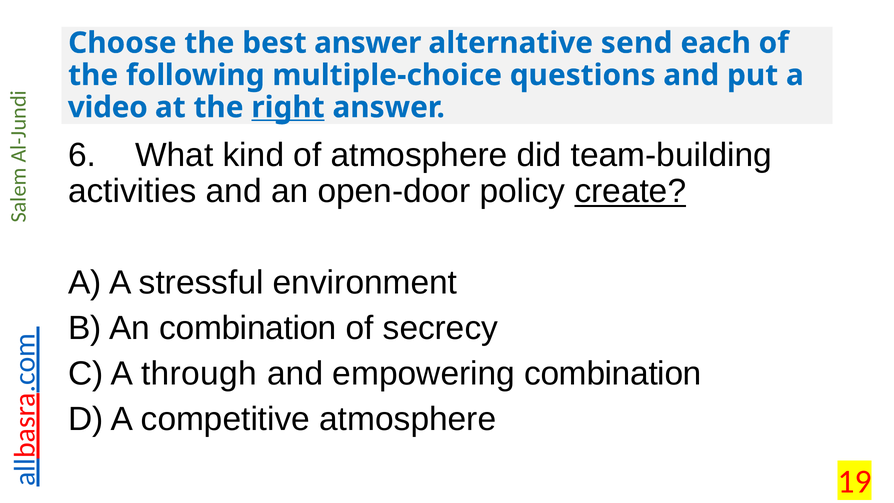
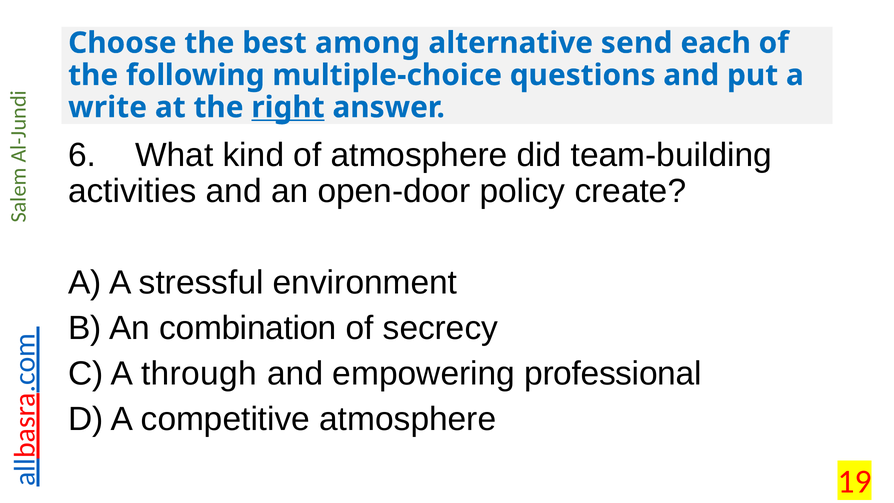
best answer: answer -> among
video: video -> write
create underline: present -> none
empowering combination: combination -> professional
